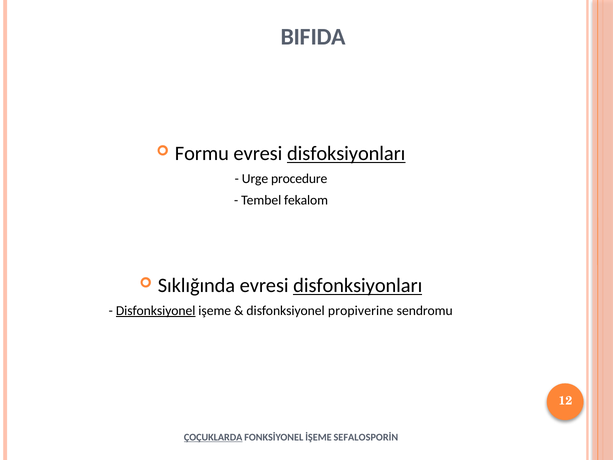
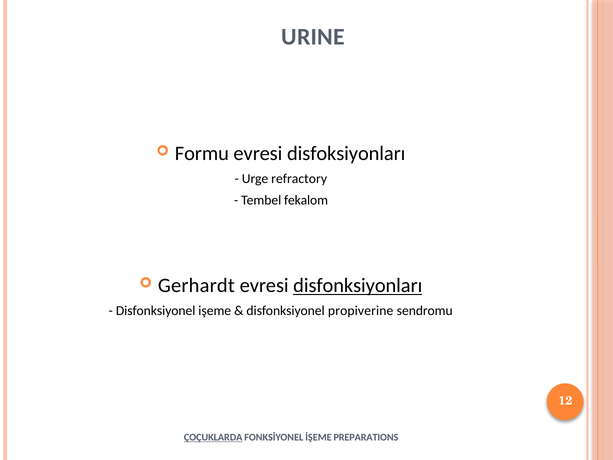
BIFIDA: BIFIDA -> URINE
disfoksiyonları underline: present -> none
procedure: procedure -> refractory
Sıklığında: Sıklığında -> Gerhardt
Disfonksiyonel at (156, 311) underline: present -> none
SEFALOSPORİN: SEFALOSPORİN -> PREPARATIONS
